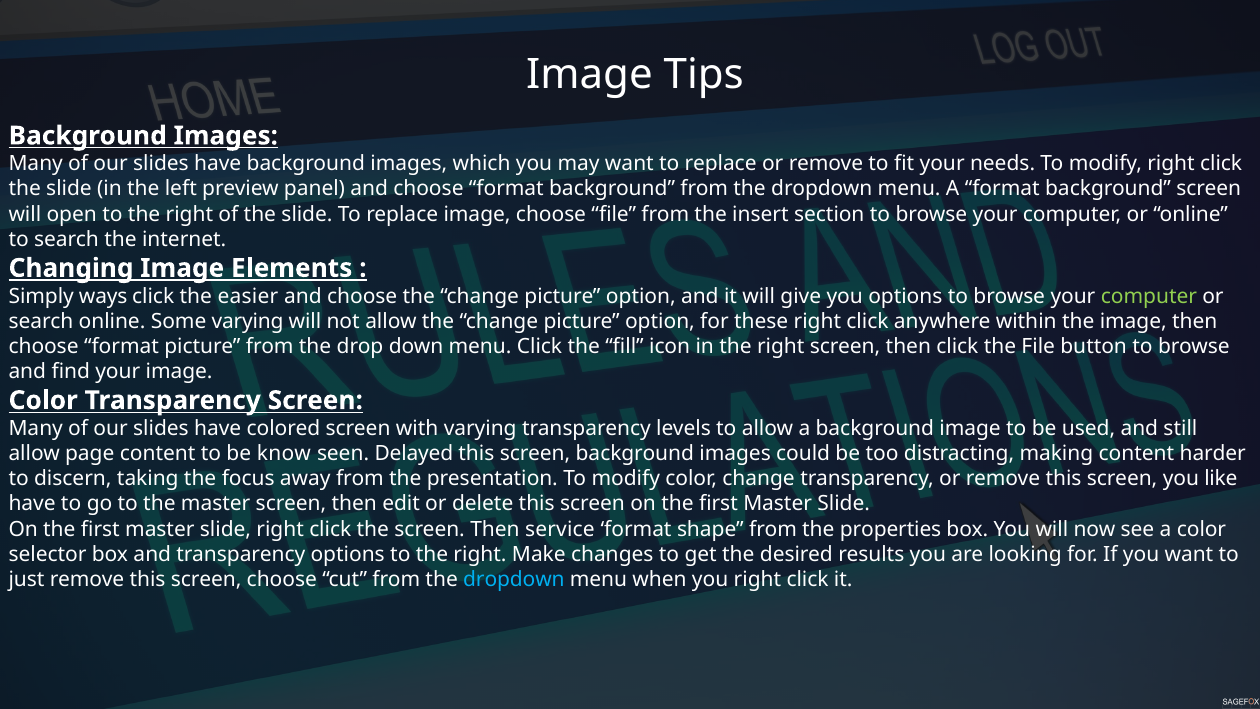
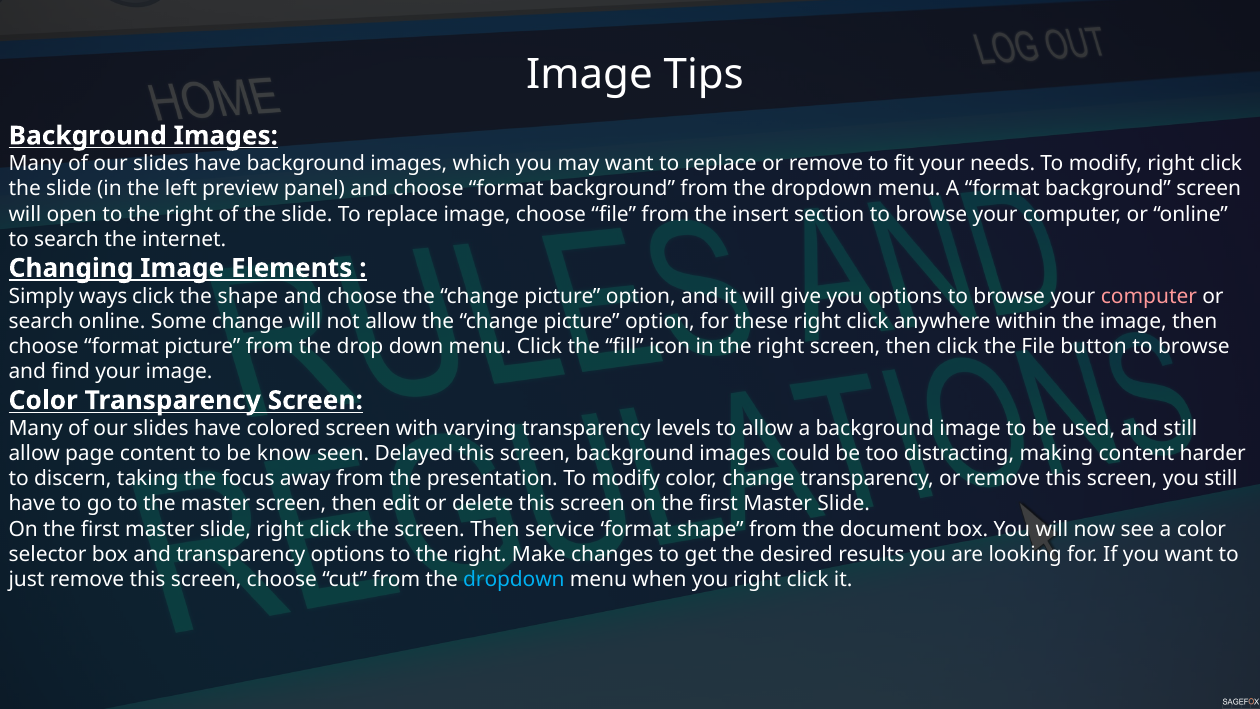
the easier: easier -> shape
computer at (1149, 296) colour: light green -> pink
Some varying: varying -> change
you like: like -> still
properties: properties -> document
